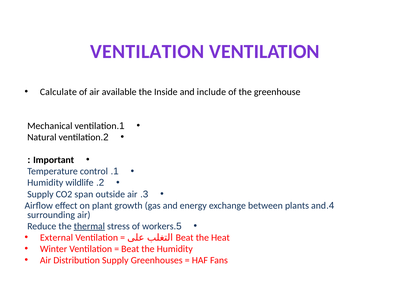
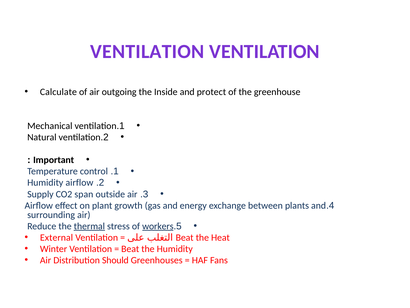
available: available -> outgoing
include: include -> protect
Humidity wildlife: wildlife -> airflow
workers underline: none -> present
Distribution Supply: Supply -> Should
